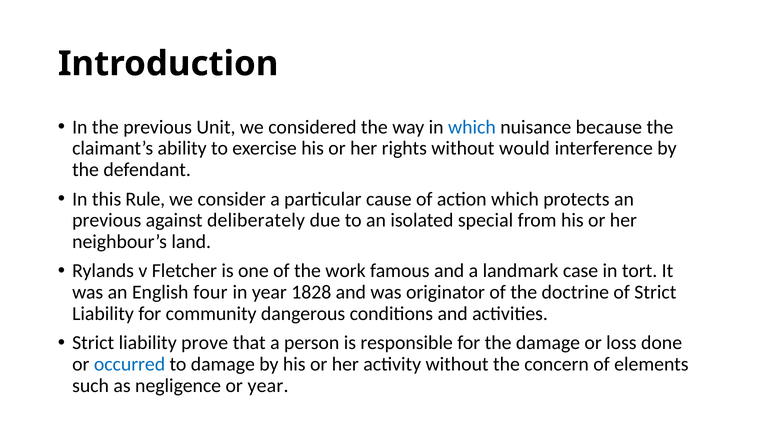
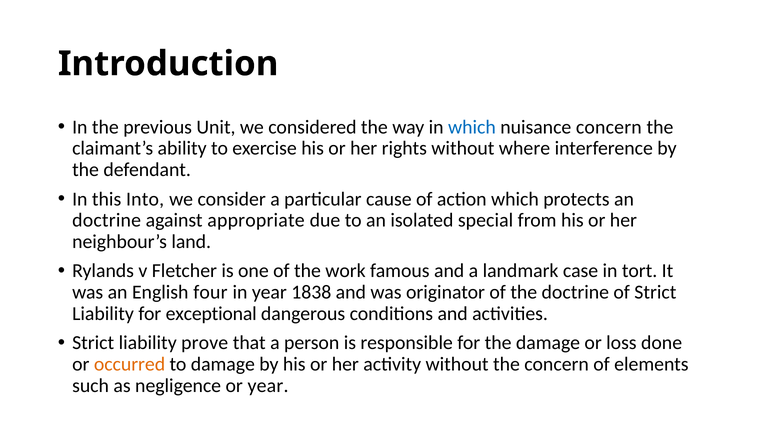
nuisance because: because -> concern
would: would -> where
Rule: Rule -> Into
previous at (107, 221): previous -> doctrine
deliberately: deliberately -> appropriate
1828: 1828 -> 1838
community: community -> exceptional
occurred colour: blue -> orange
